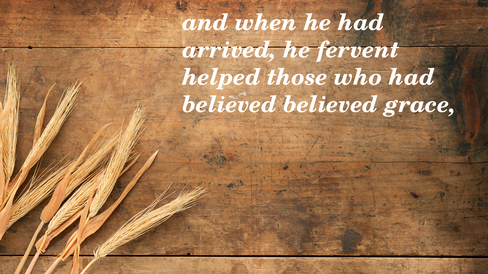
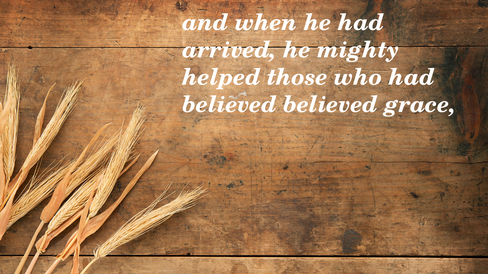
fervent: fervent -> mighty
